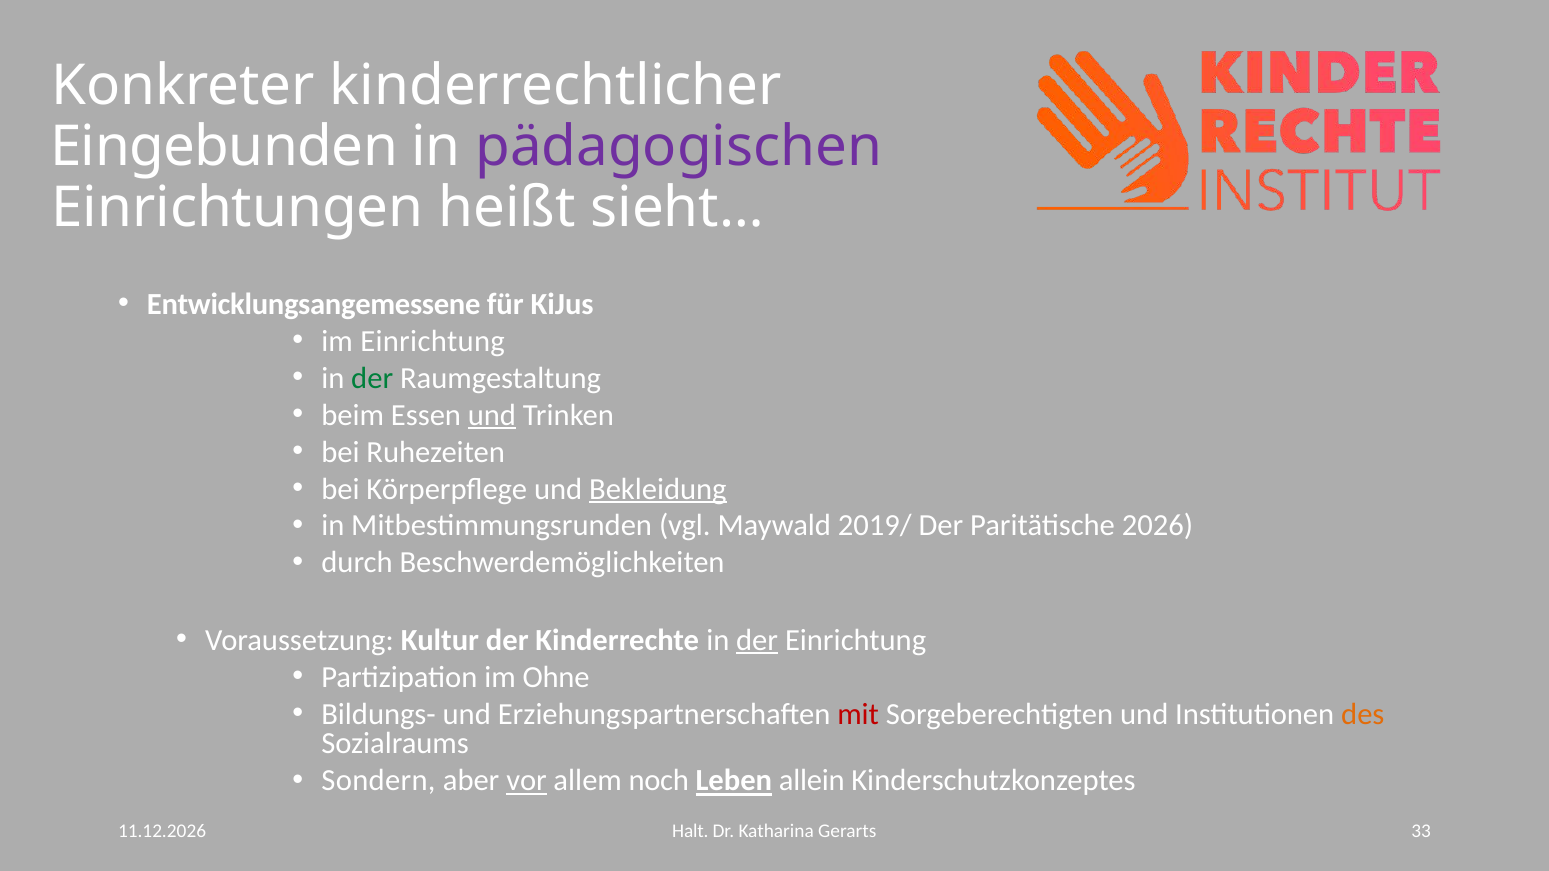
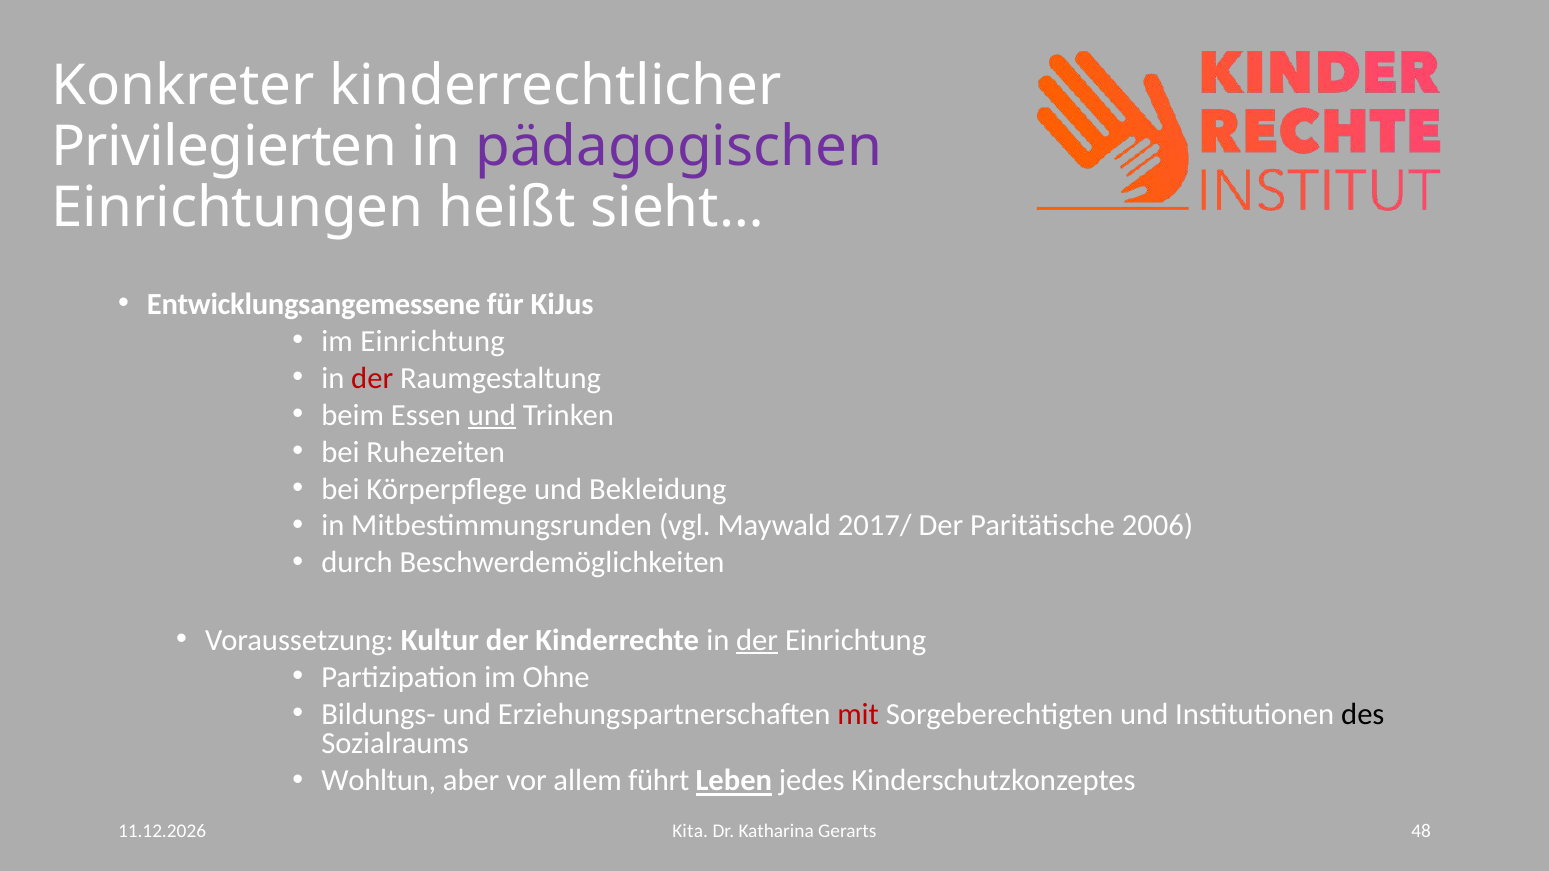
Eingebunden: Eingebunden -> Privilegierten
der at (372, 378) colour: green -> red
Bekleidung underline: present -> none
2019/: 2019/ -> 2017/
2026: 2026 -> 2006
des colour: orange -> black
Sondern: Sondern -> Wohltun
vor underline: present -> none
noch: noch -> führt
allein: allein -> jedes
Halt: Halt -> Kita
33: 33 -> 48
